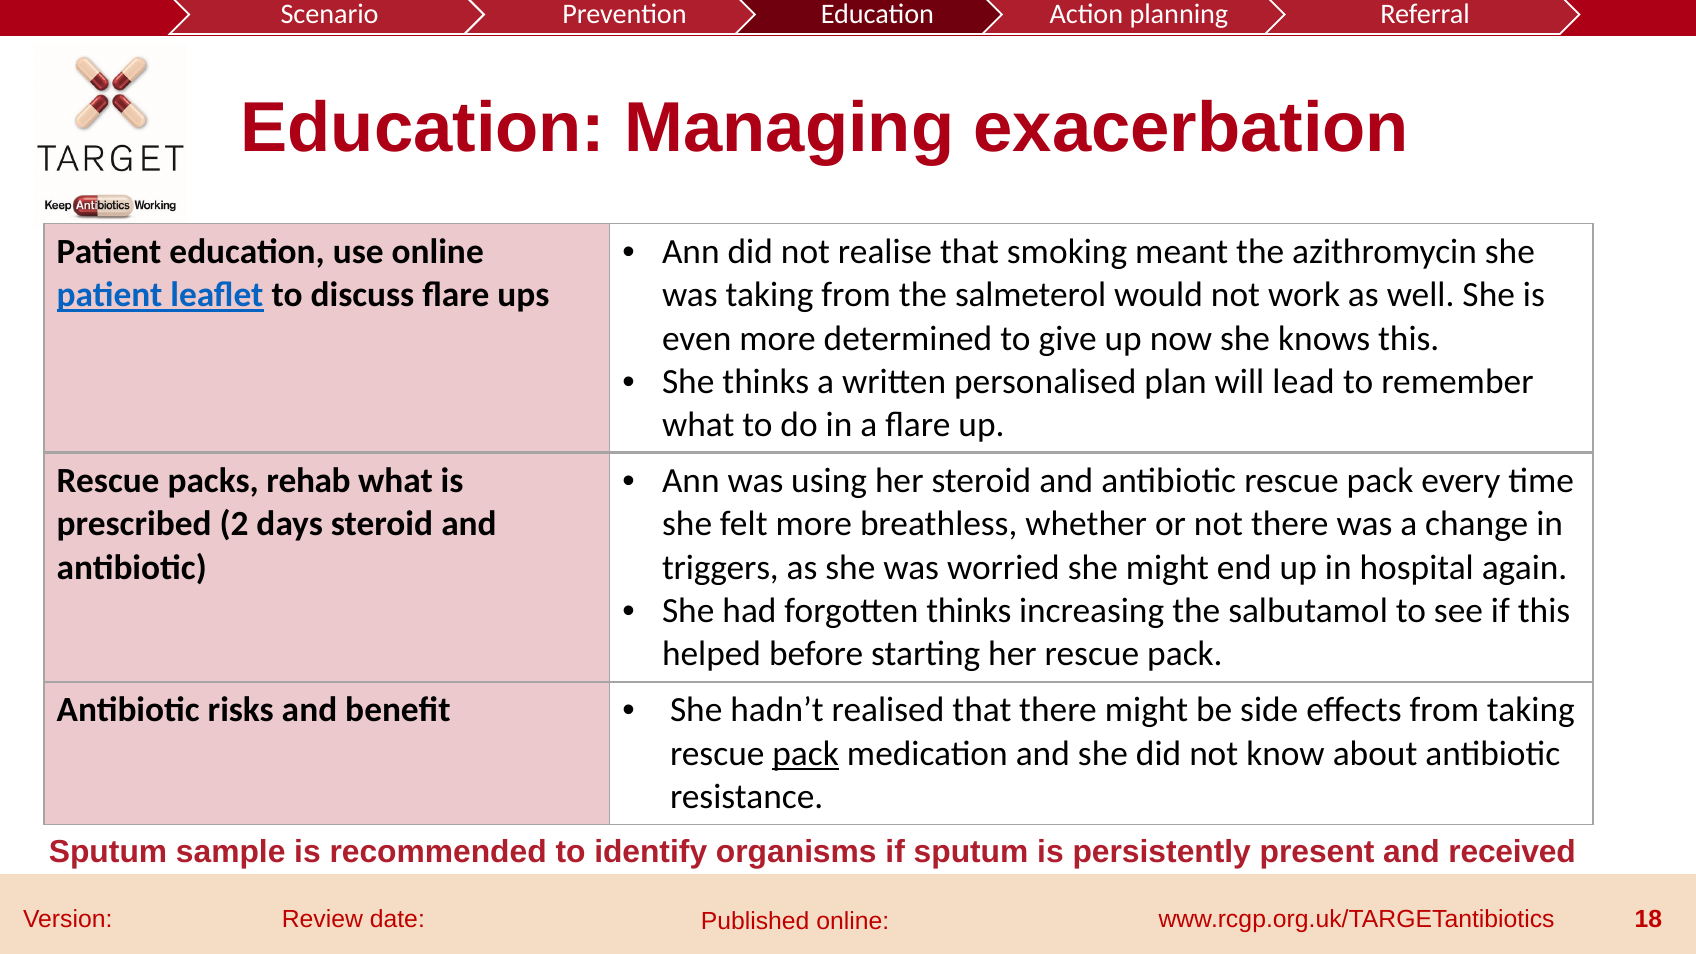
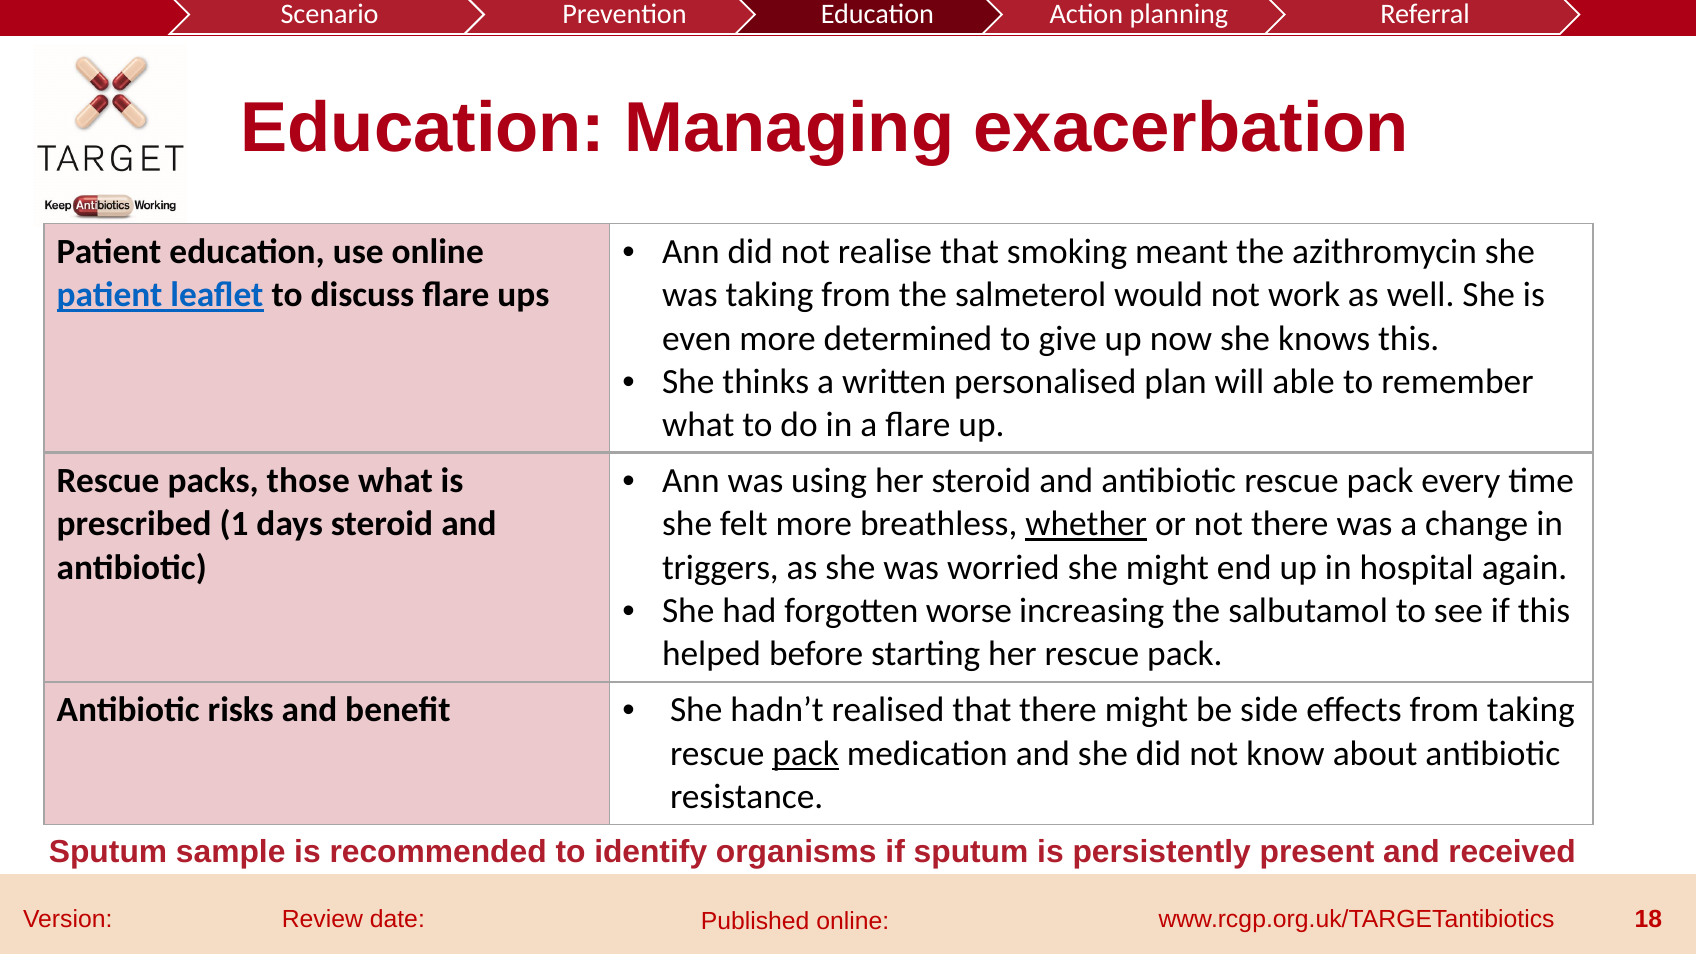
lead: lead -> able
rehab: rehab -> those
2: 2 -> 1
whether underline: none -> present
forgotten thinks: thinks -> worse
